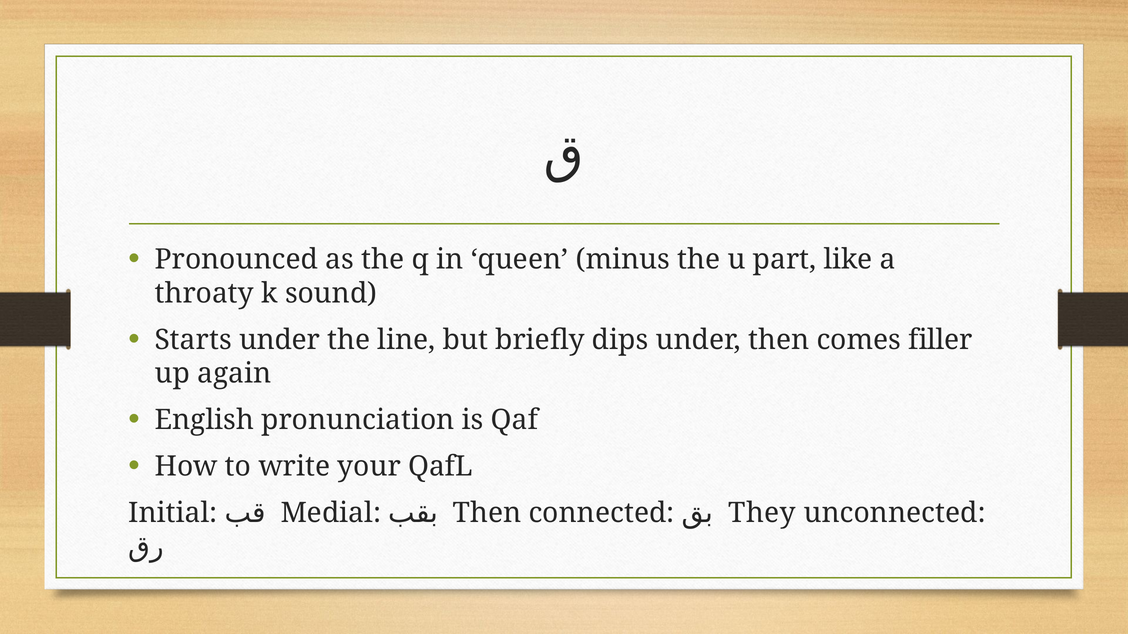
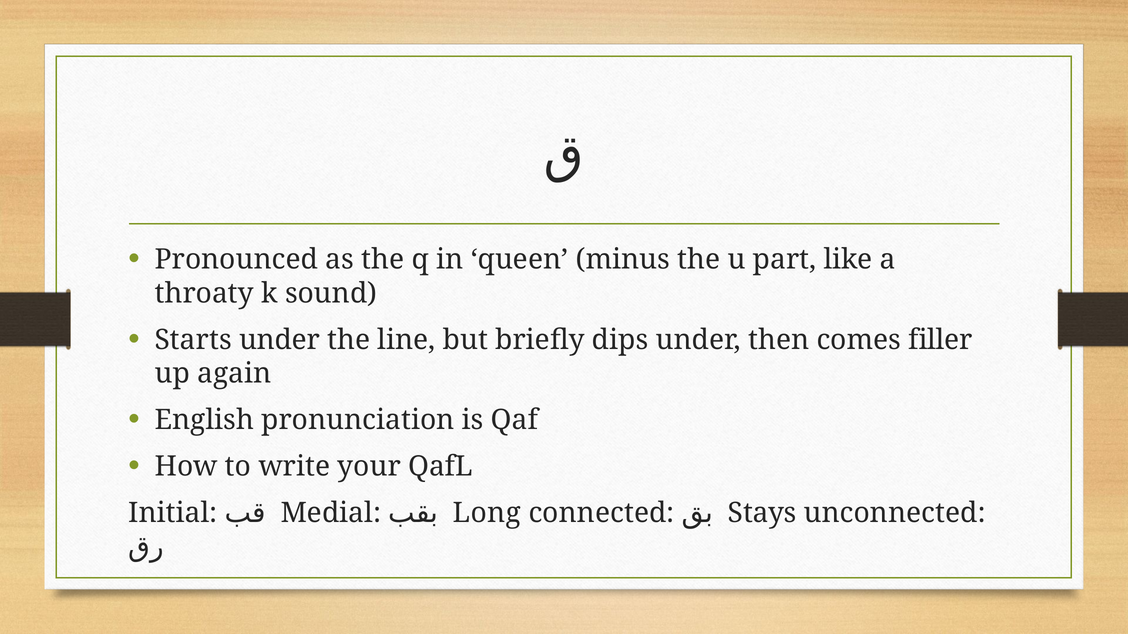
Then at (487, 514): Then -> Long
They: They -> Stays
